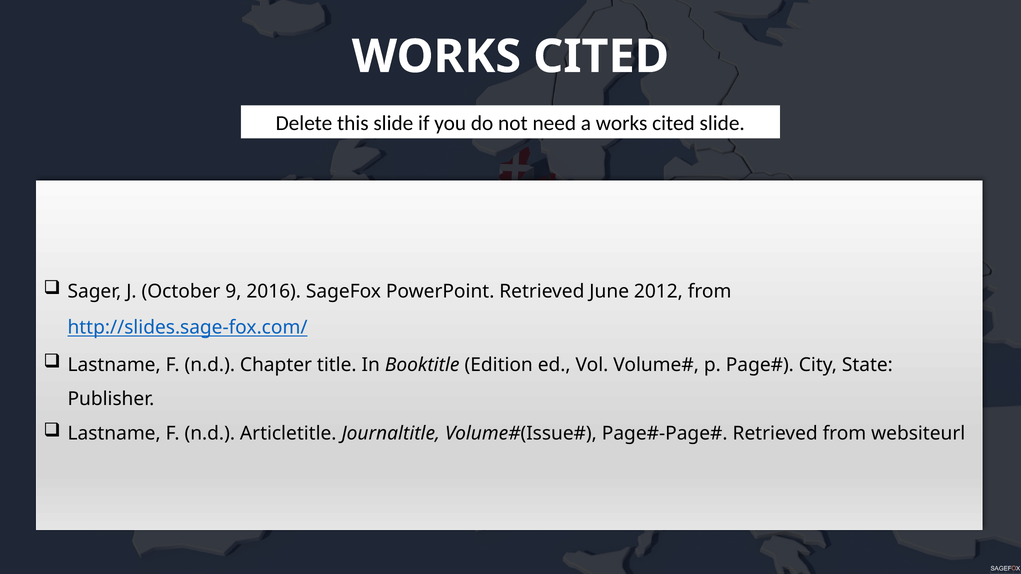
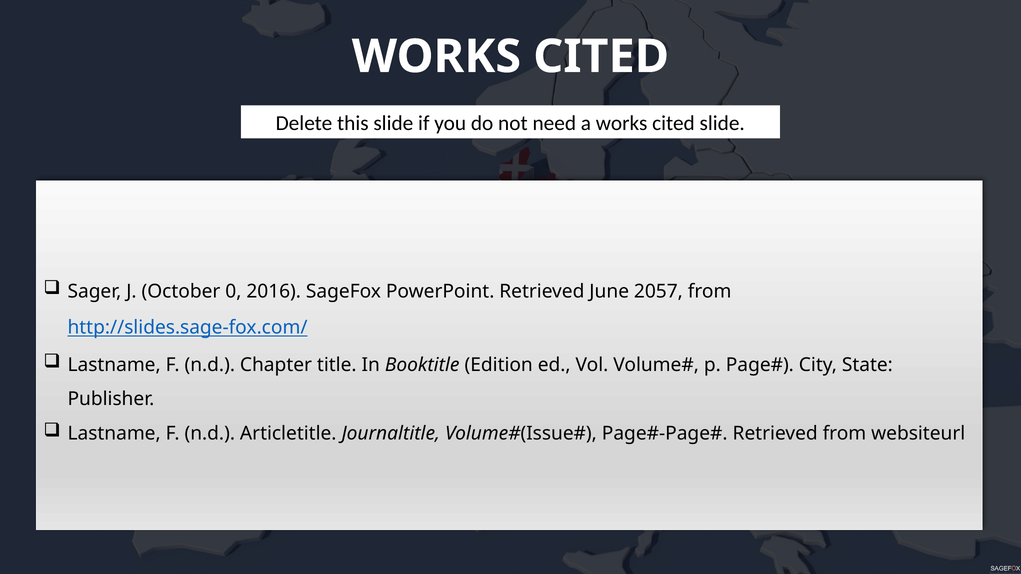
9: 9 -> 0
2012: 2012 -> 2057
